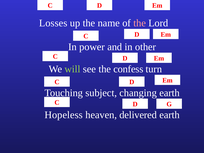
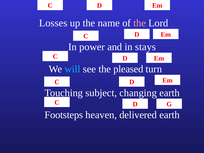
other: other -> stays
will colour: light green -> light blue
confess: confess -> pleased
Hopeless: Hopeless -> Footsteps
